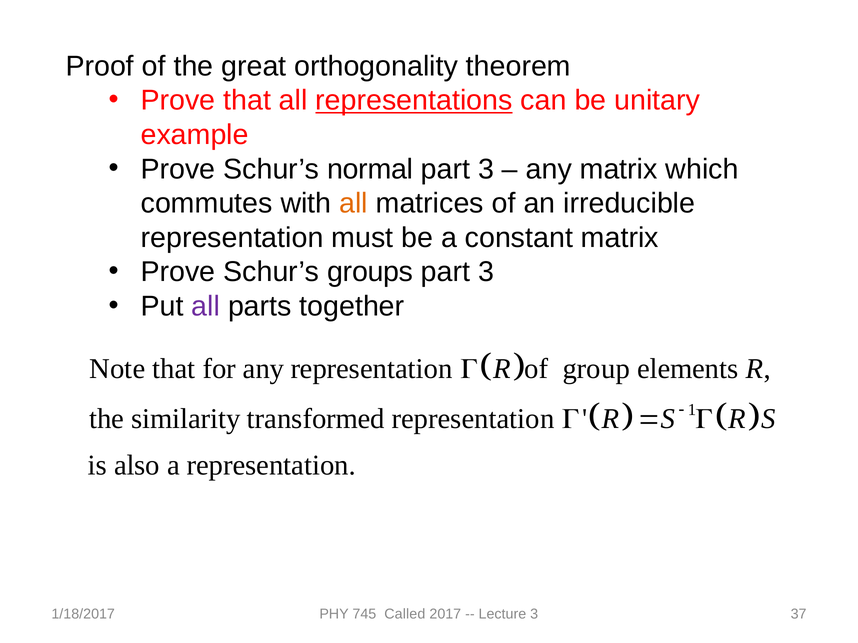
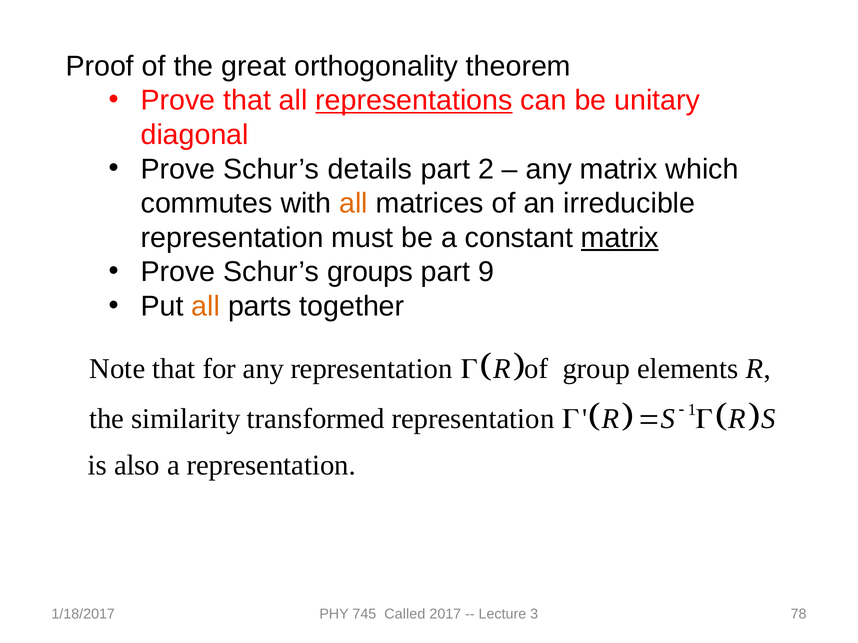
example: example -> diagonal
normal: normal -> details
3 at (486, 169): 3 -> 2
matrix at (620, 238) underline: none -> present
3 at (486, 272): 3 -> 9
all at (206, 306) colour: purple -> orange
37: 37 -> 78
